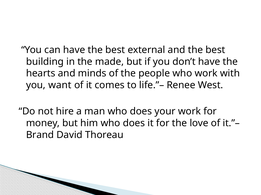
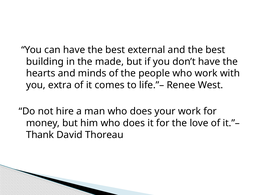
want: want -> extra
Brand: Brand -> Thank
